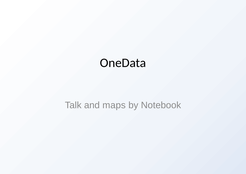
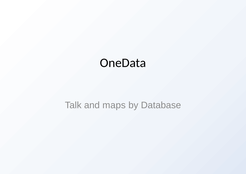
Notebook: Notebook -> Database
